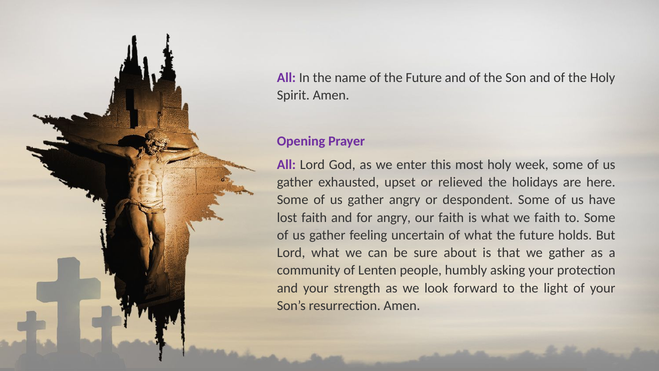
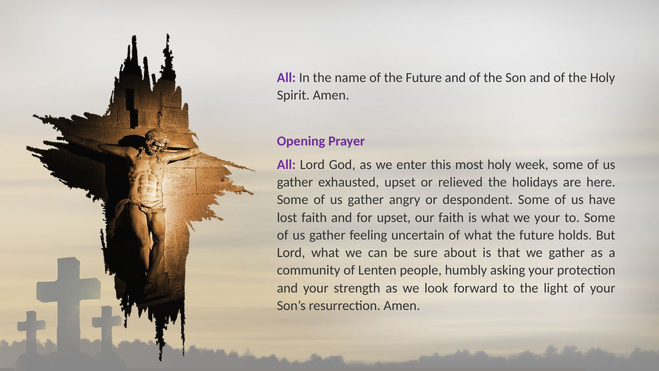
for angry: angry -> upset
we faith: faith -> your
